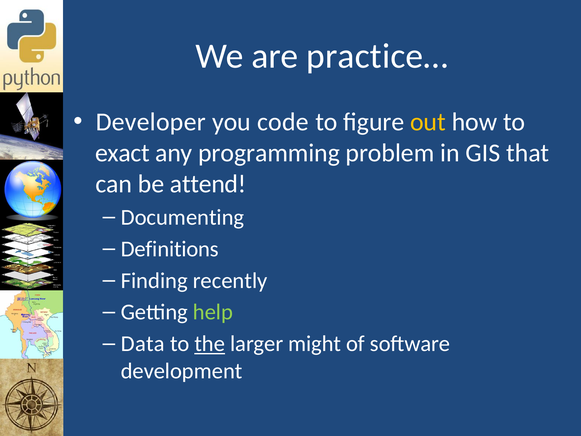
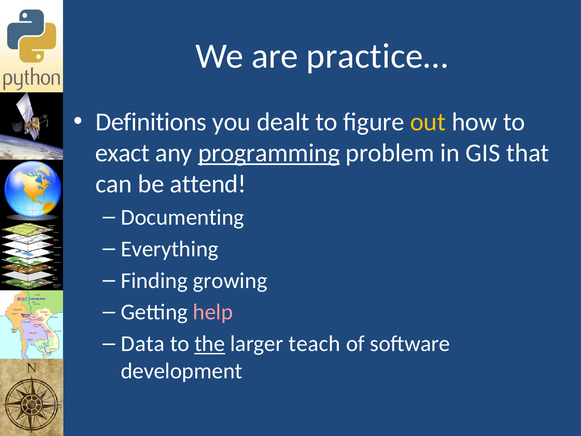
Developer: Developer -> Definitions
code: code -> dealt
programming underline: none -> present
Definitions: Definitions -> Everything
recently: recently -> growing
help colour: light green -> pink
might: might -> teach
